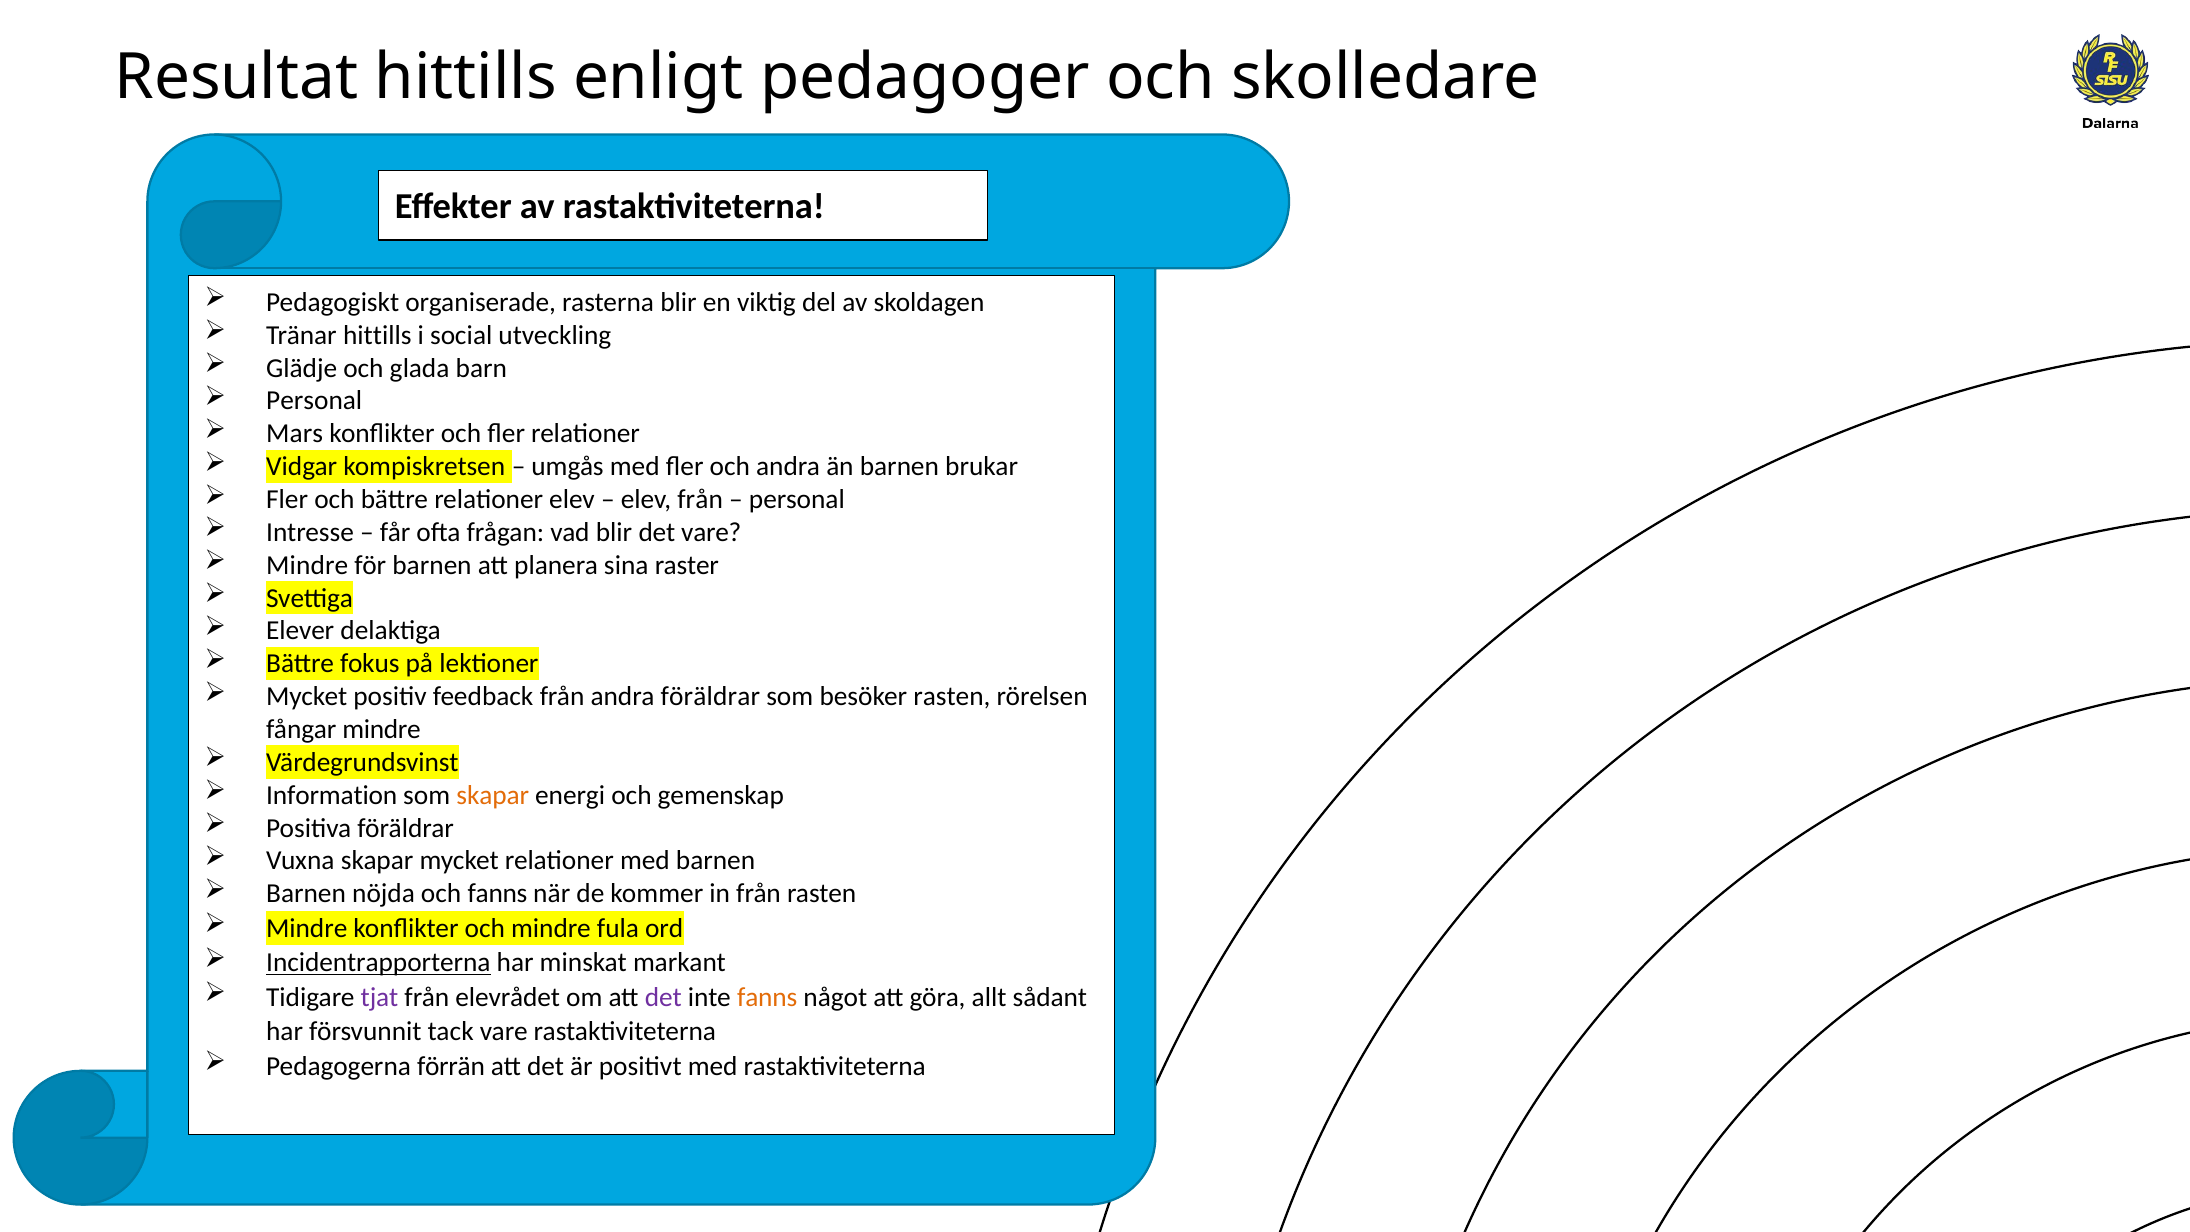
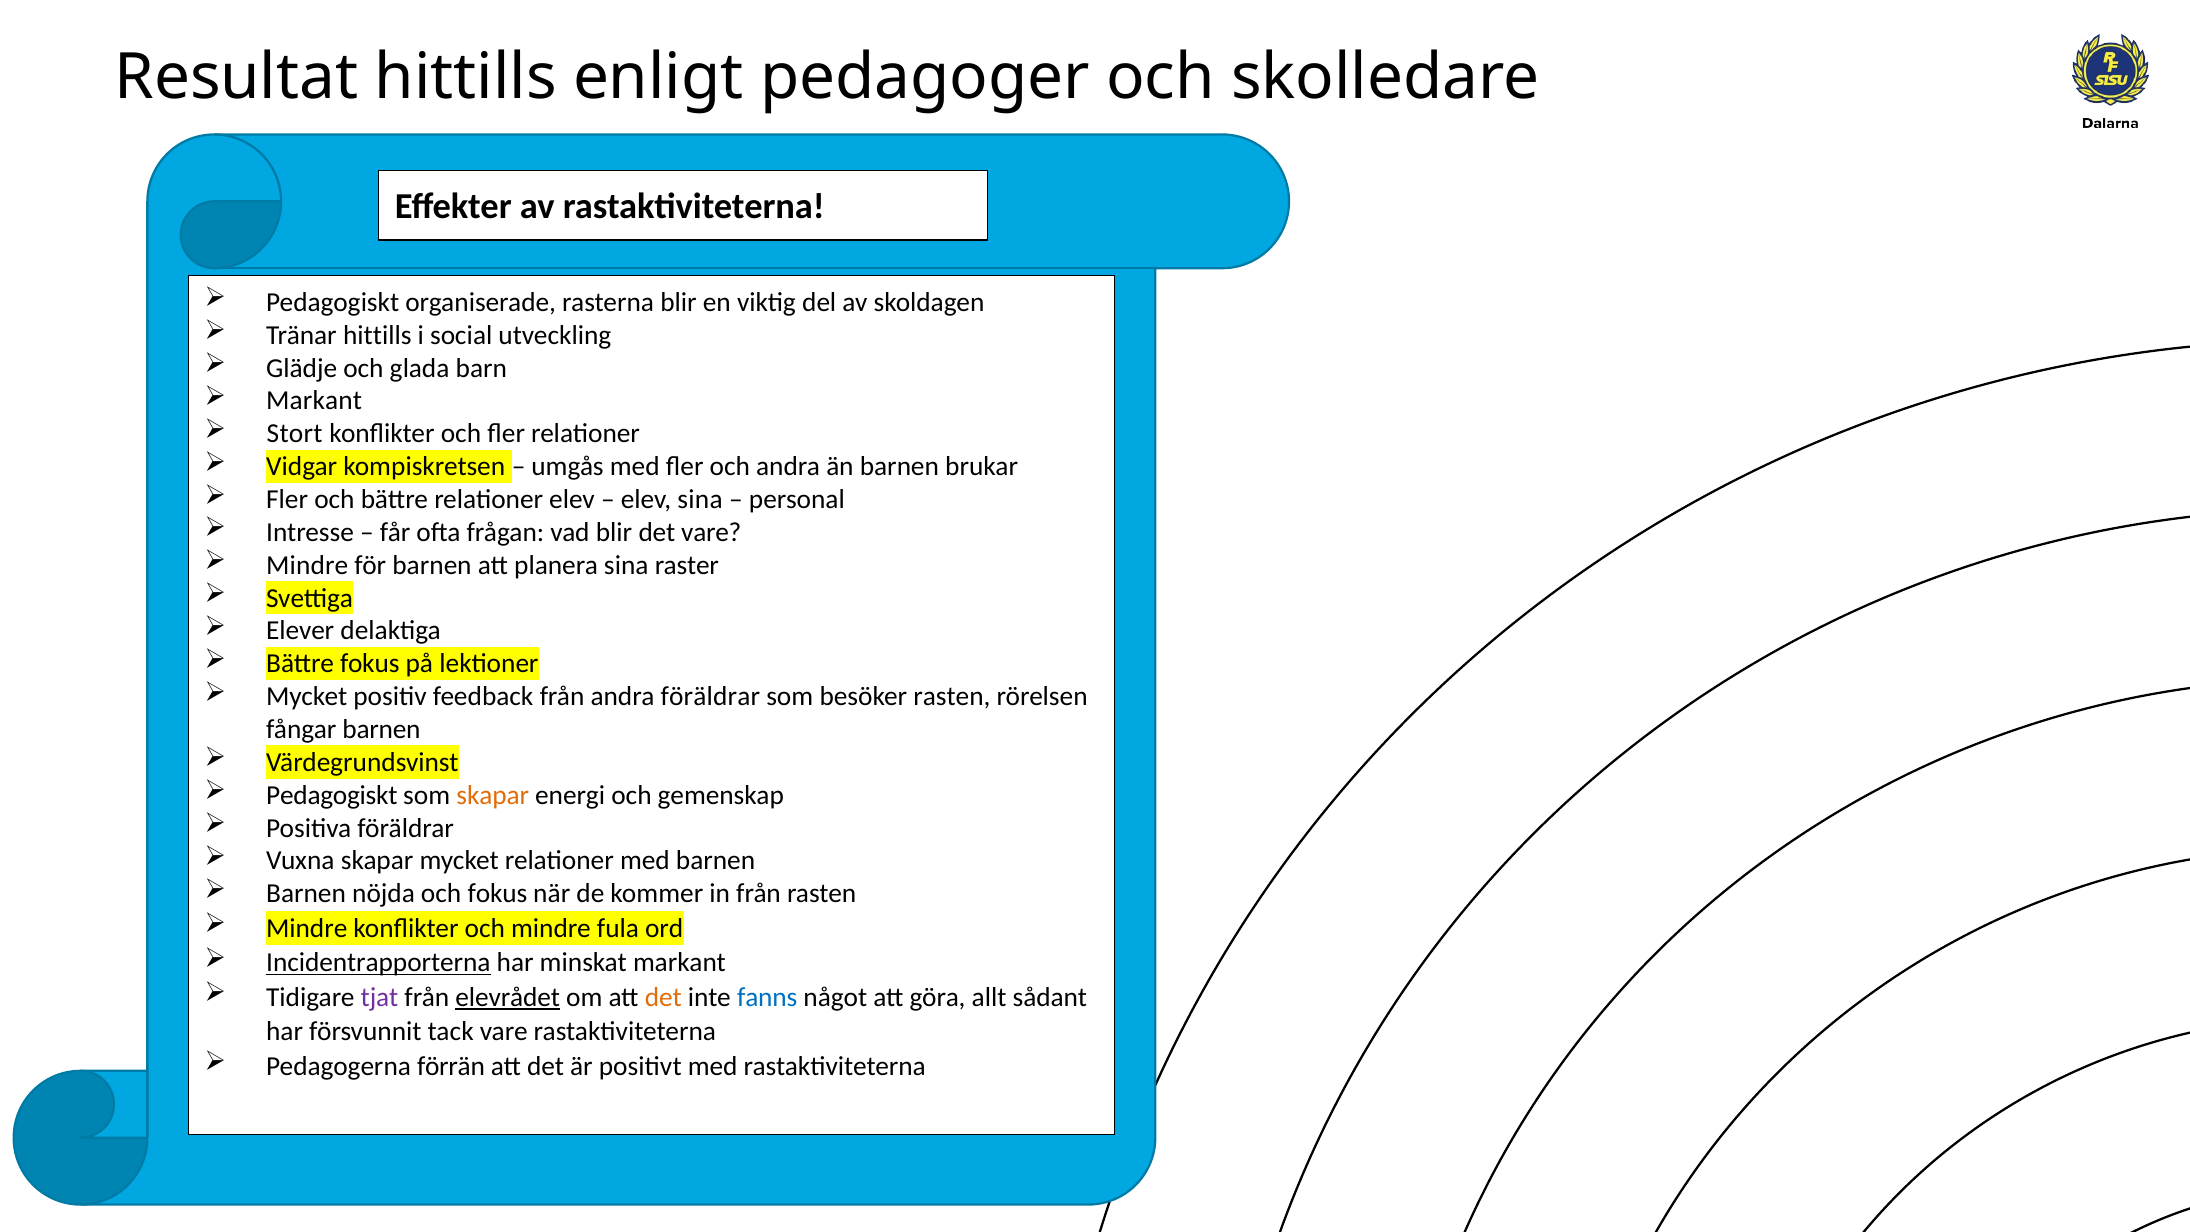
Personal at (314, 401): Personal -> Markant
Mars: Mars -> Stort
elev från: från -> sina
fångar mindre: mindre -> barnen
Information at (332, 795): Information -> Pedagogiskt
och fanns: fanns -> fokus
elevrådet underline: none -> present
det at (663, 997) colour: purple -> orange
fanns at (767, 997) colour: orange -> blue
